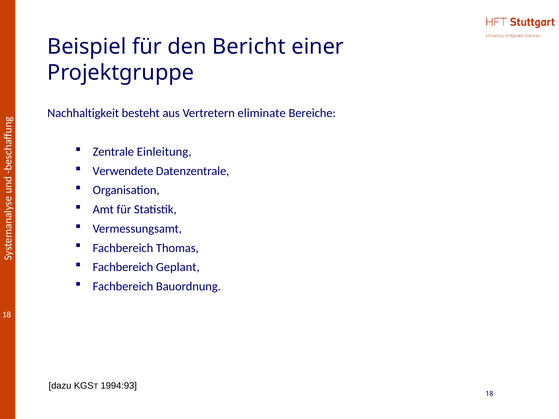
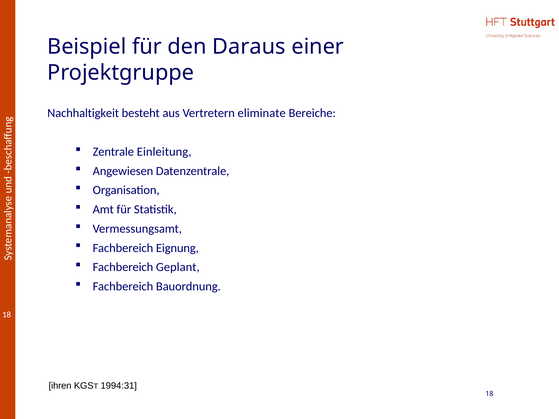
Bericht: Bericht -> Daraus
Verwendete: Verwendete -> Angewiesen
Thomas: Thomas -> Eignung
dazu: dazu -> ihren
1994:93: 1994:93 -> 1994:31
